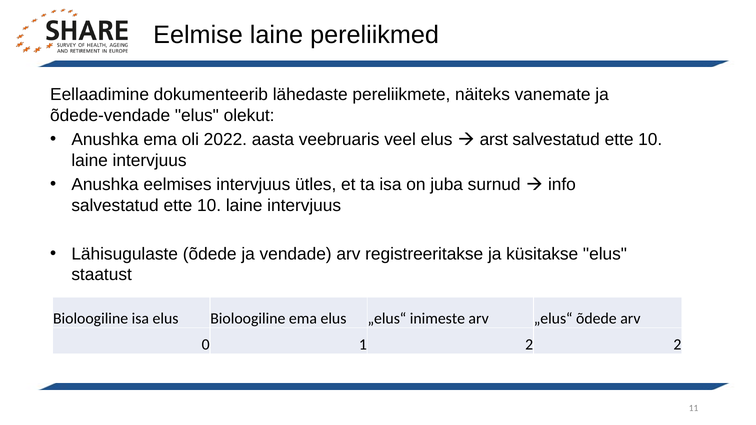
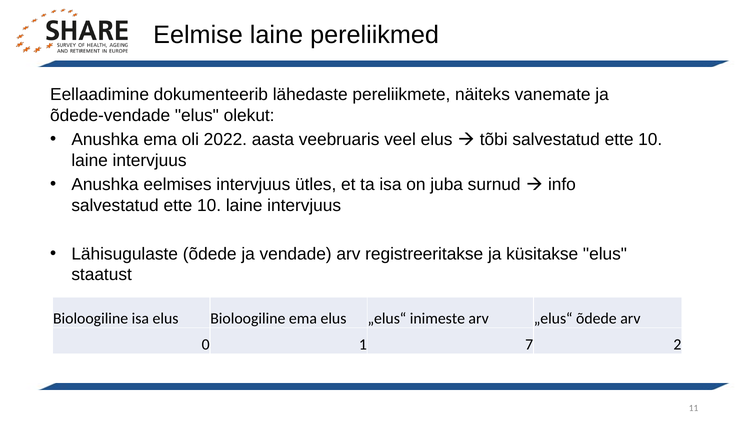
arst: arst -> tõbi
1 2: 2 -> 7
